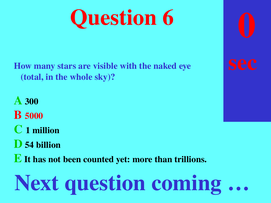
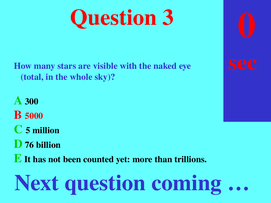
Question 6: 6 -> 3
C 1: 1 -> 5
54: 54 -> 76
